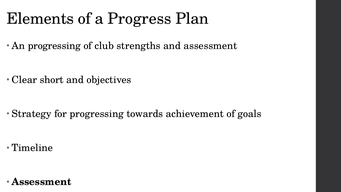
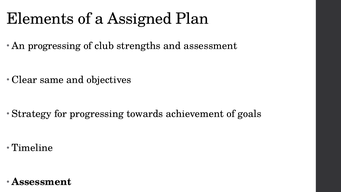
Progress: Progress -> Assigned
short: short -> same
